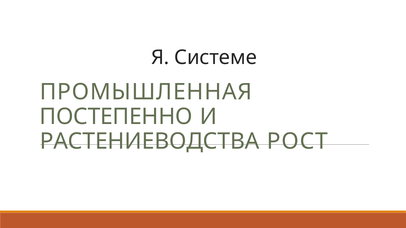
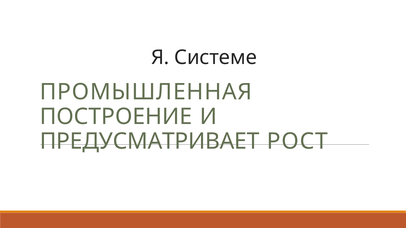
ПОСТЕПЕННО: ПОСТЕПЕННО -> ПОСТРОЕНИЕ
РАСТЕНИЕВОДСТВА: РАСТЕНИЕВОДСТВА -> ПРЕДУСМАТРИВАЕТ
